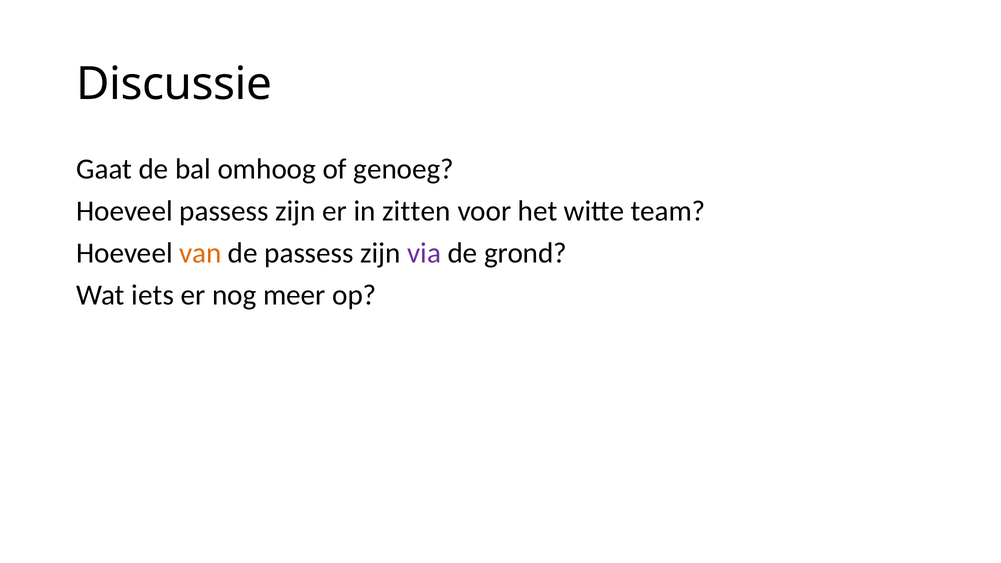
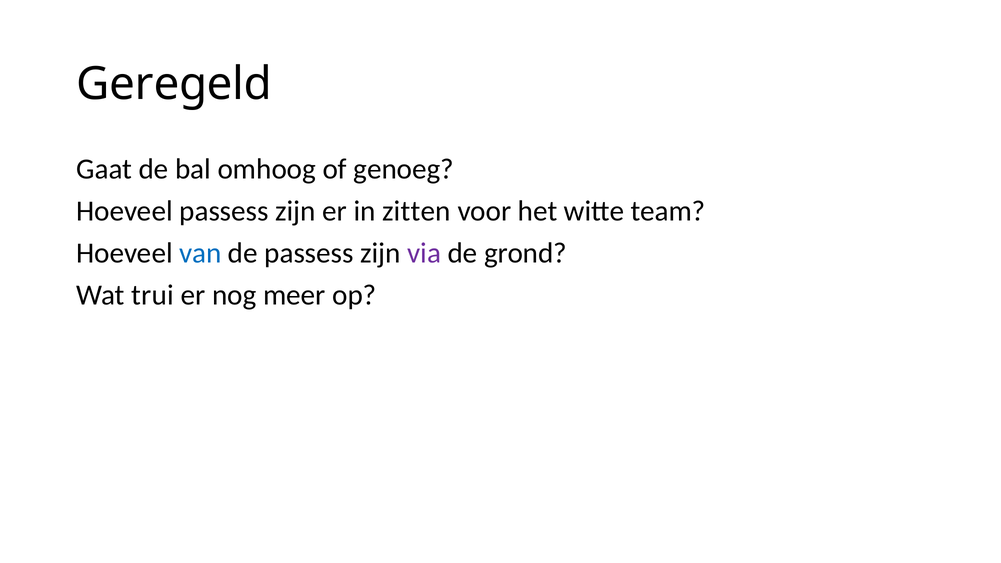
Discussie: Discussie -> Geregeld
van colour: orange -> blue
iets: iets -> trui
